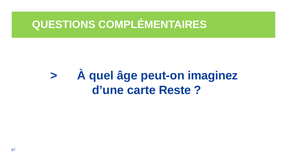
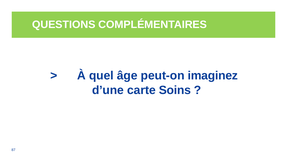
Reste: Reste -> Soins
